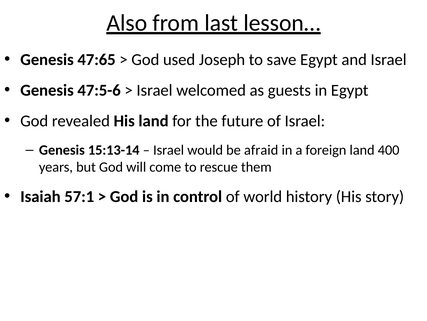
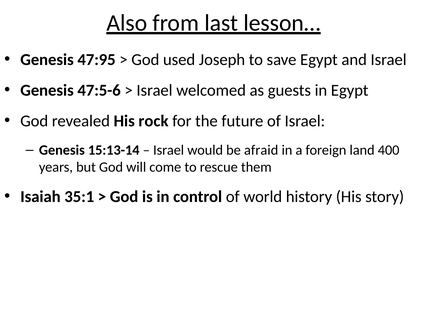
47:65: 47:65 -> 47:95
His land: land -> rock
57:1: 57:1 -> 35:1
